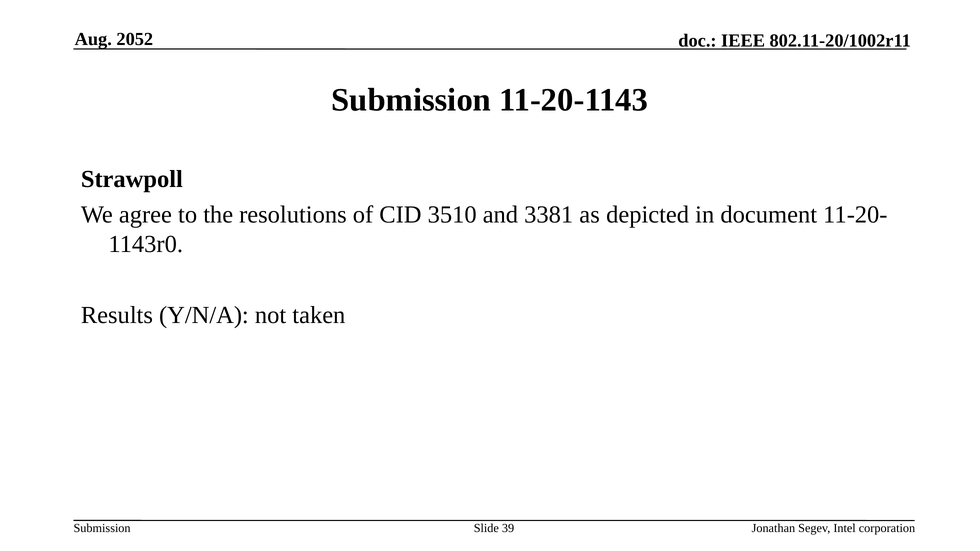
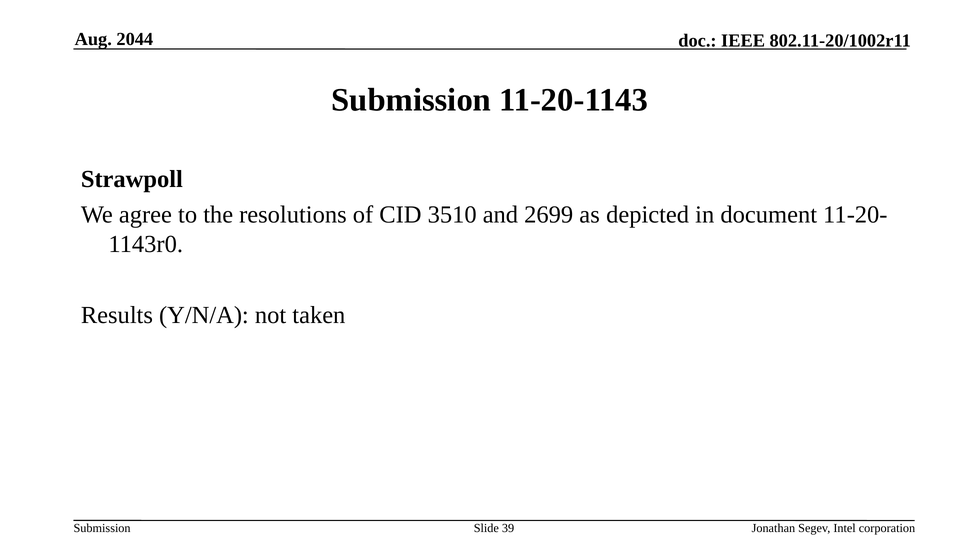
2052: 2052 -> 2044
3381: 3381 -> 2699
